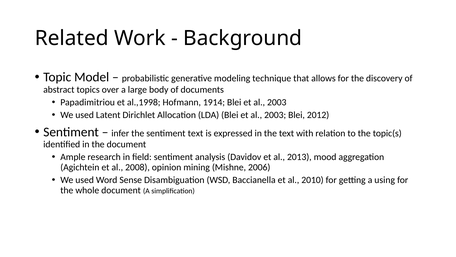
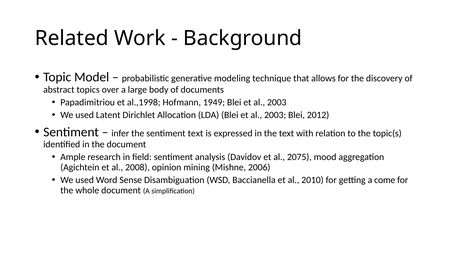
1914: 1914 -> 1949
2013: 2013 -> 2075
using: using -> come
